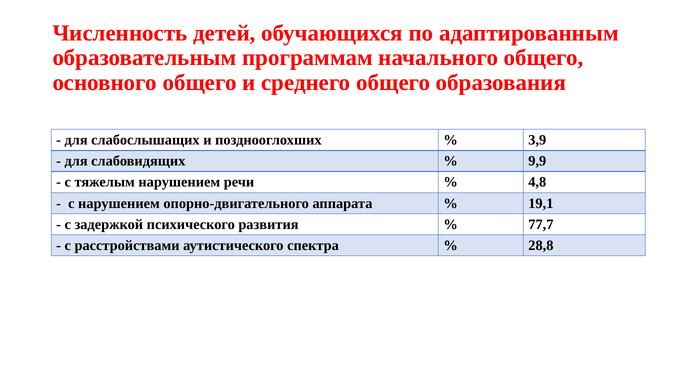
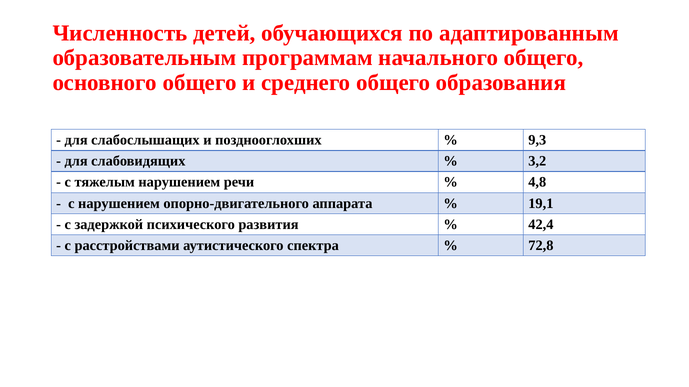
3,9: 3,9 -> 9,3
9,9: 9,9 -> 3,2
77,7: 77,7 -> 42,4
28,8: 28,8 -> 72,8
